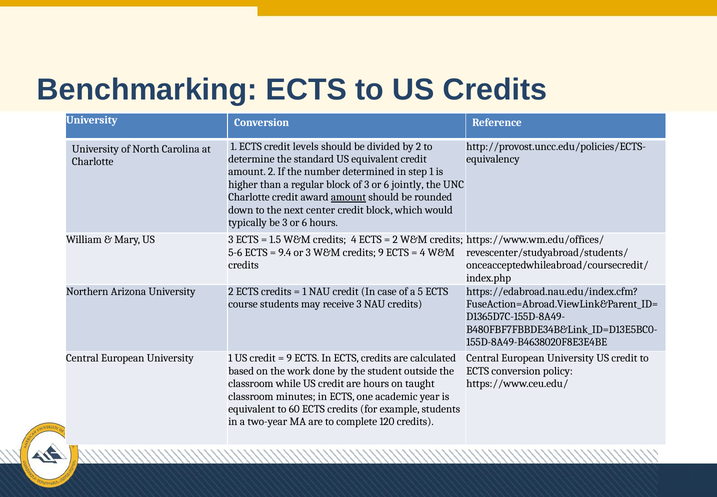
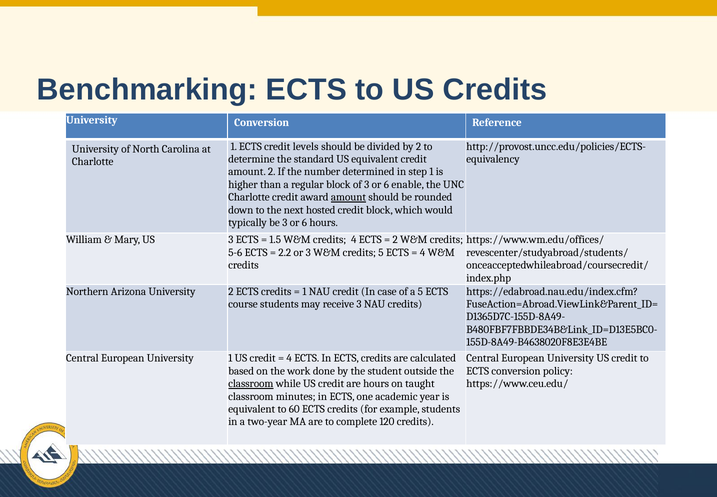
jointly: jointly -> enable
center: center -> hosted
9.4: 9.4 -> 2.2
credits 9: 9 -> 5
9 at (289, 358): 9 -> 4
classroom at (251, 383) underline: none -> present
